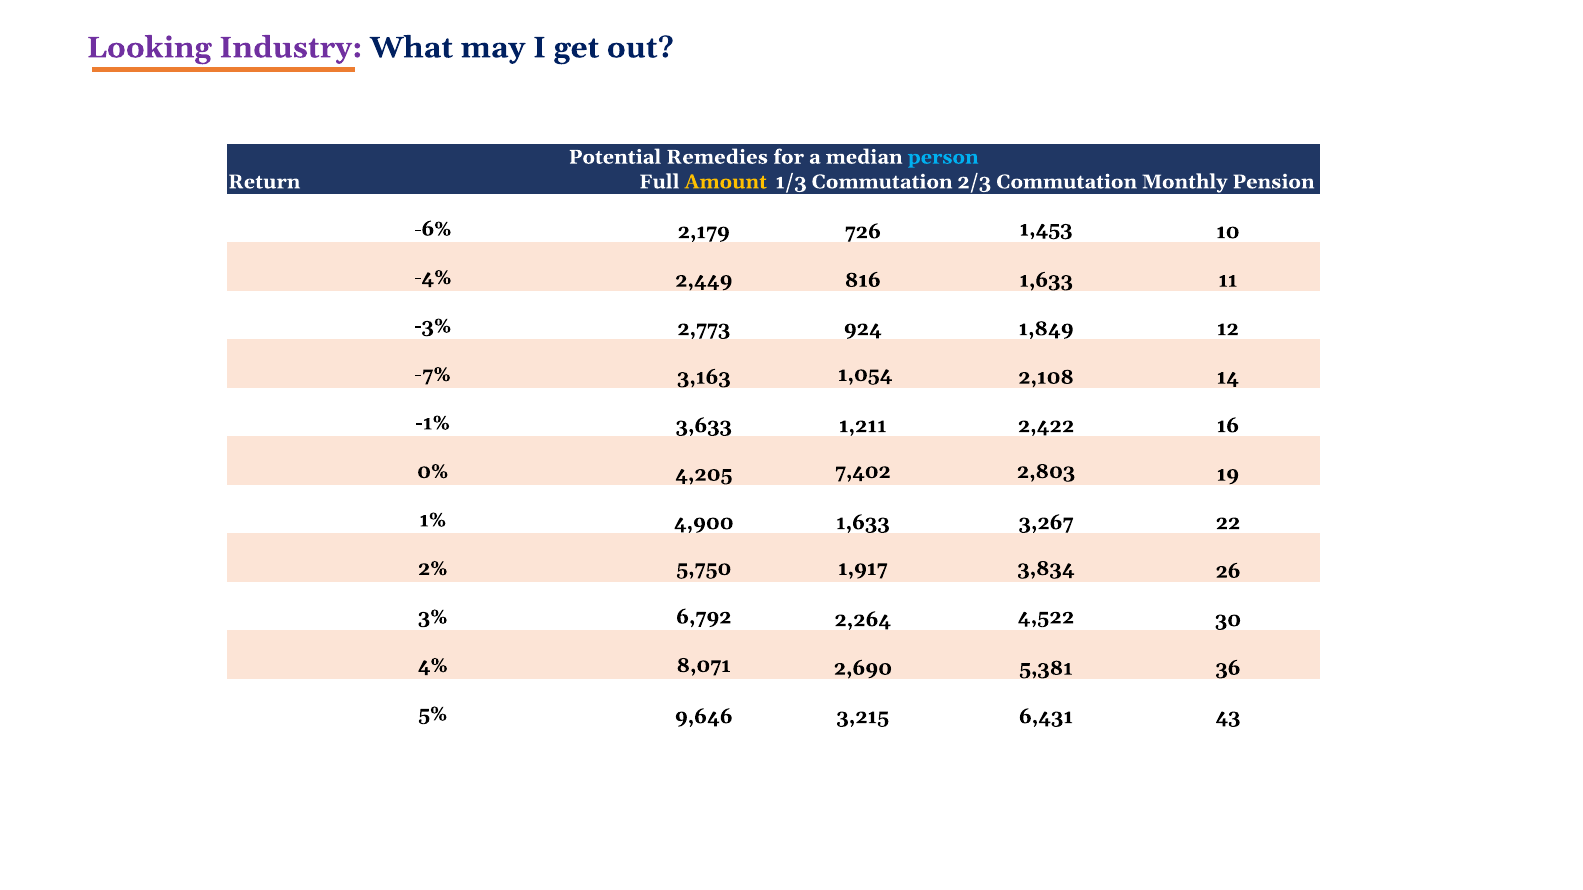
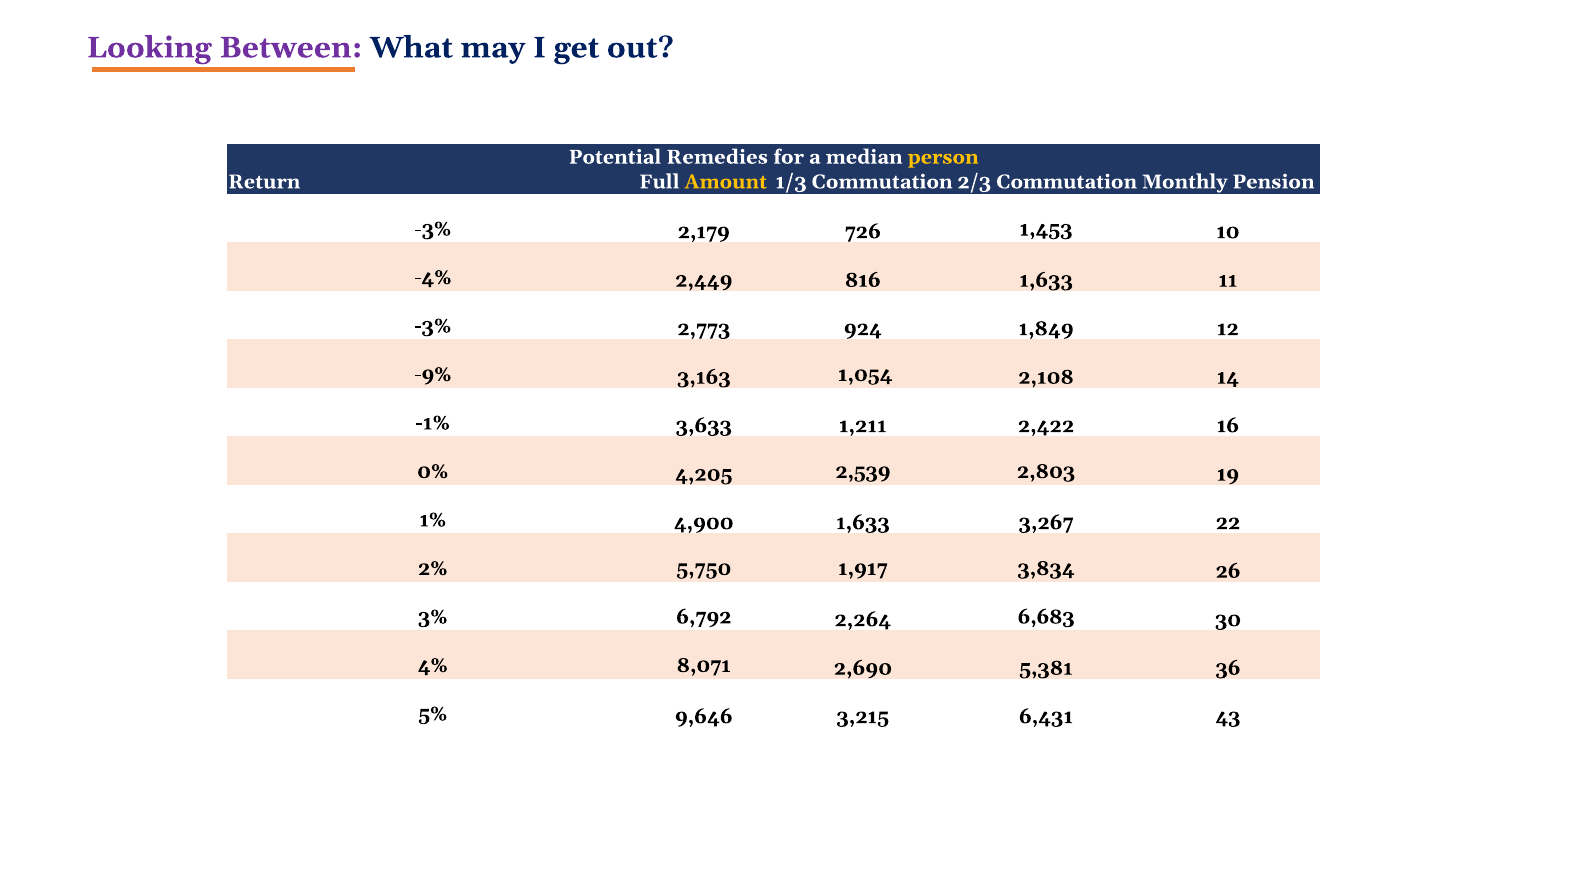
Industry: Industry -> Between
person colour: light blue -> yellow
-6% at (433, 229): -6% -> -3%
-7%: -7% -> -9%
7,402: 7,402 -> 2,539
4,522: 4,522 -> 6,683
